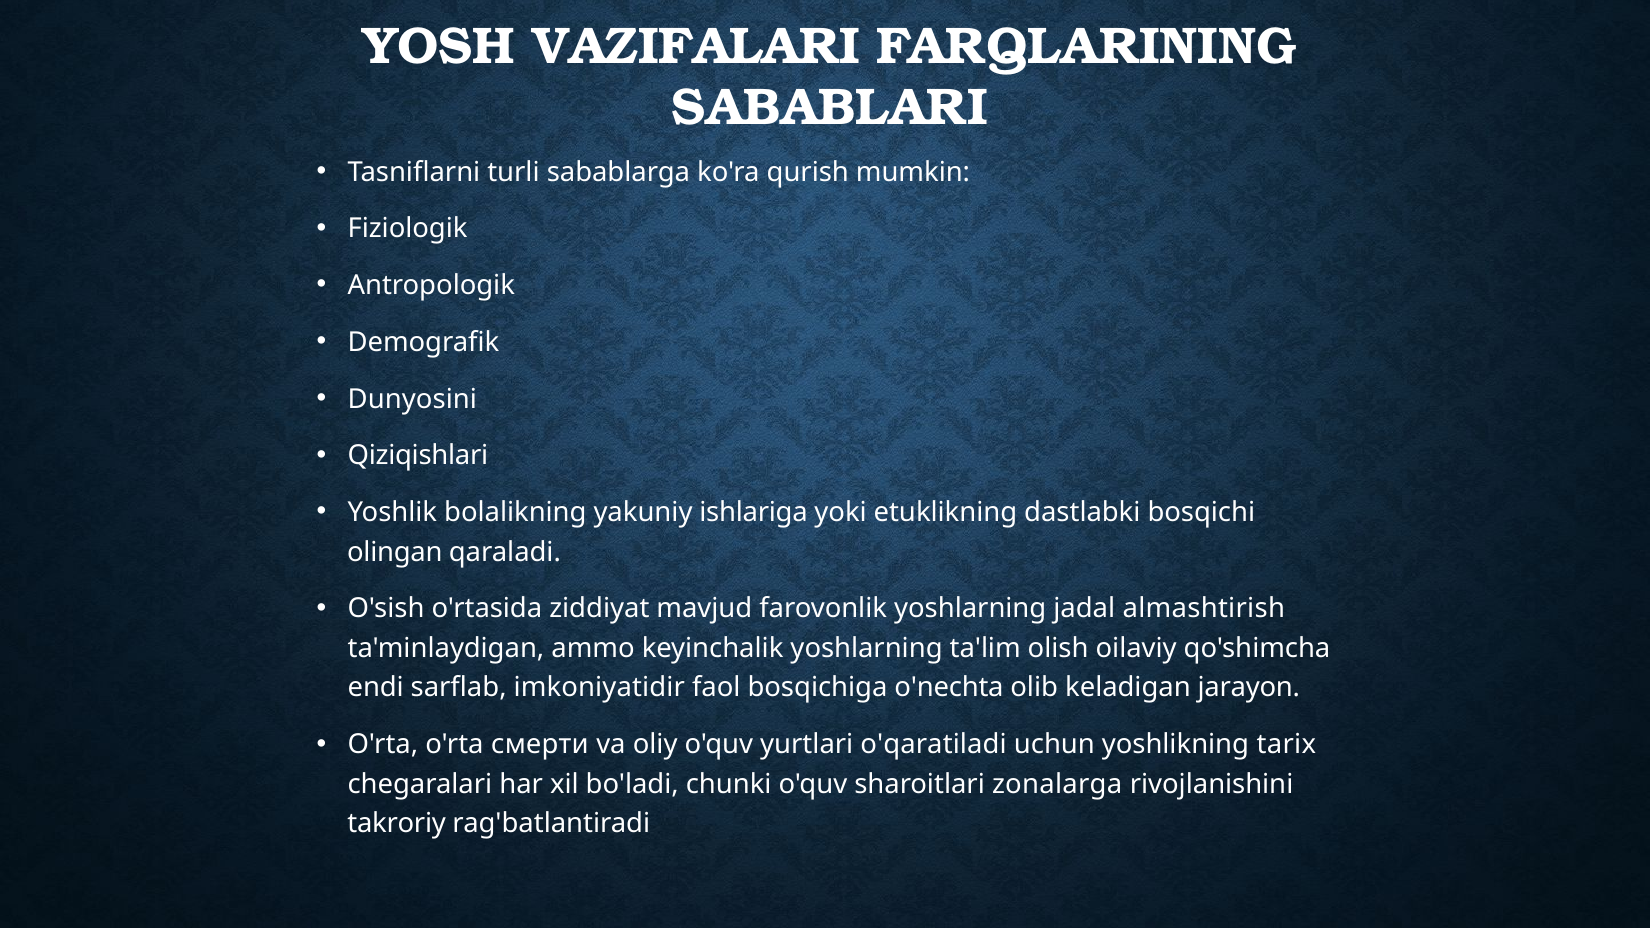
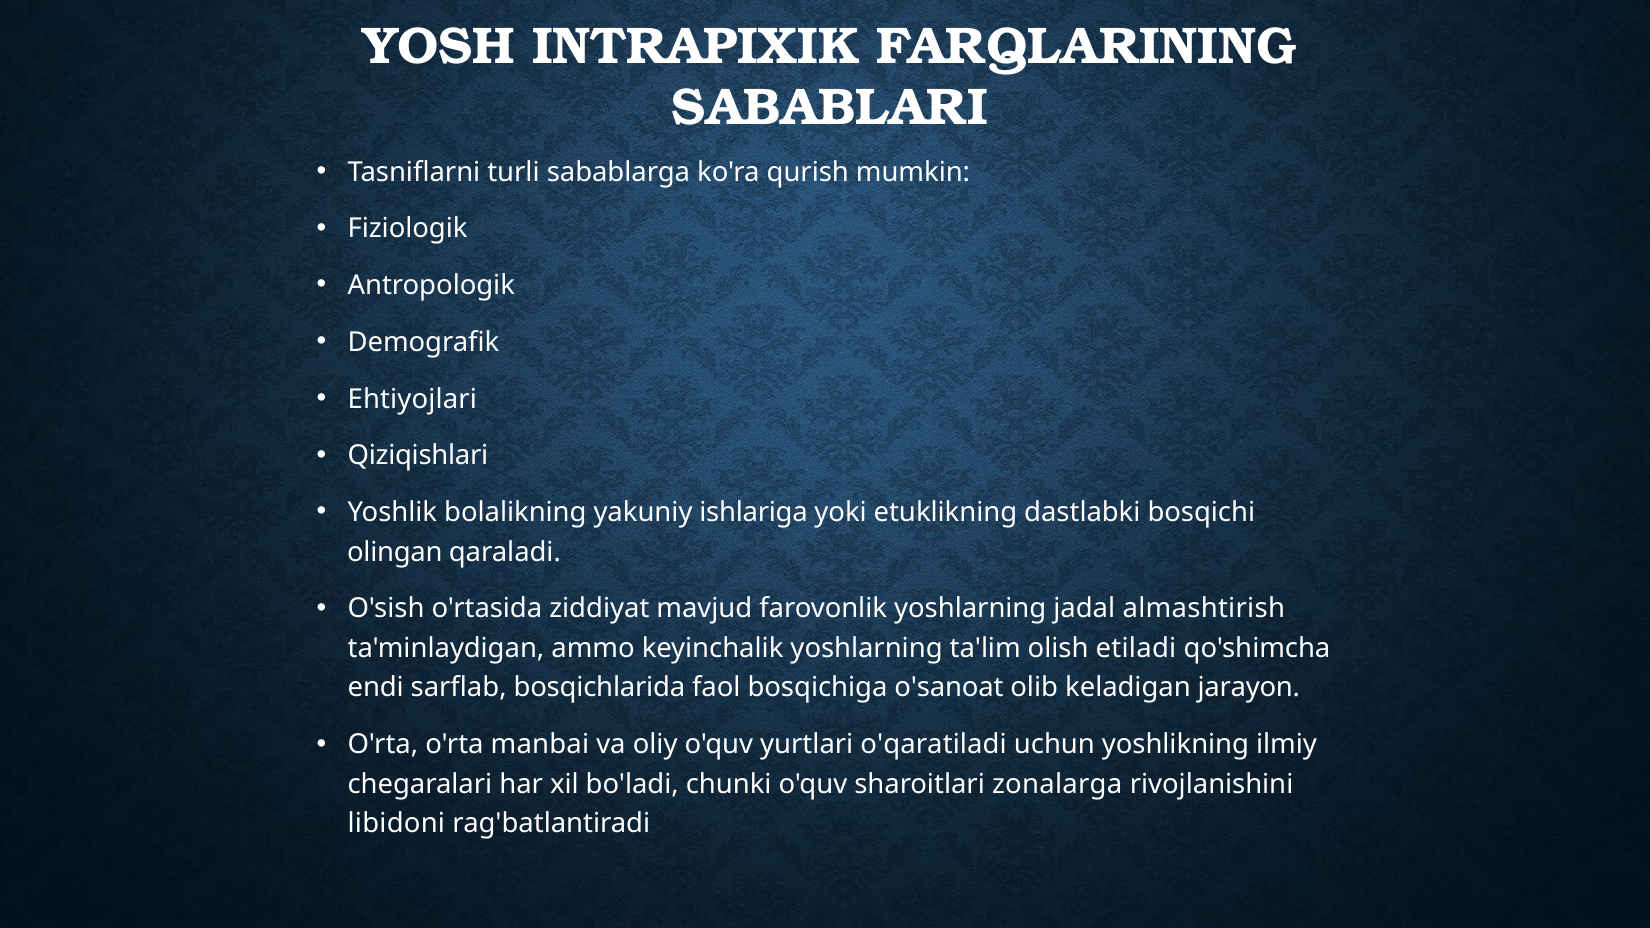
VAZIFALARI: VAZIFALARI -> INTRAPIXIK
Dunyosini: Dunyosini -> Ehtiyojlari
oilaviy: oilaviy -> etiladi
imkoniyatidir: imkoniyatidir -> bosqichlarida
o'nechta: o'nechta -> o'sanoat
смерти: смерти -> manbai
tarix: tarix -> ilmiy
takroriy: takroriy -> libidoni
